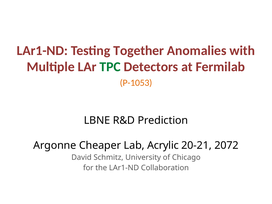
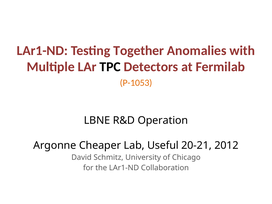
TPC colour: green -> black
Prediction: Prediction -> Operation
Acrylic: Acrylic -> Useful
2072: 2072 -> 2012
